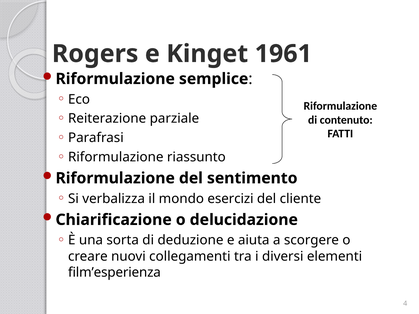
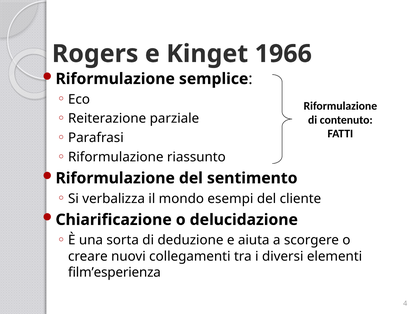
1961: 1961 -> 1966
esercizi: esercizi -> esempi
